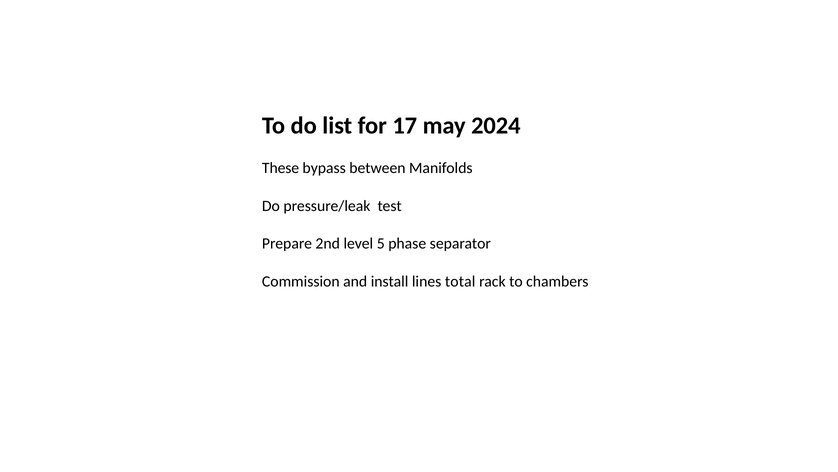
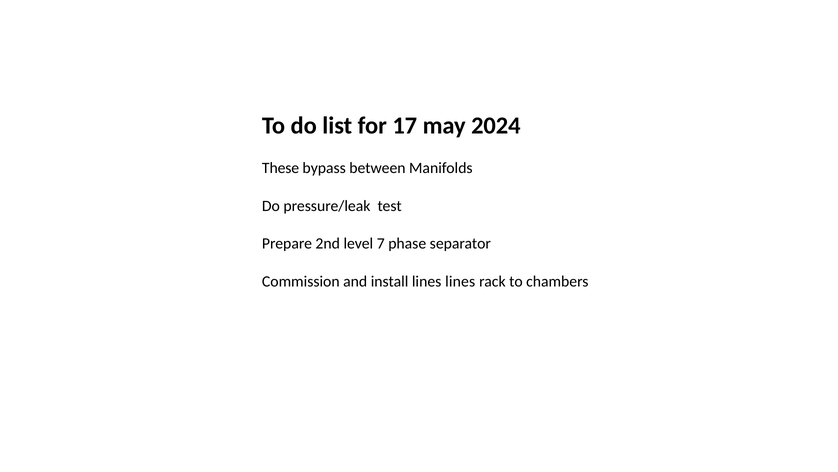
5: 5 -> 7
lines total: total -> lines
